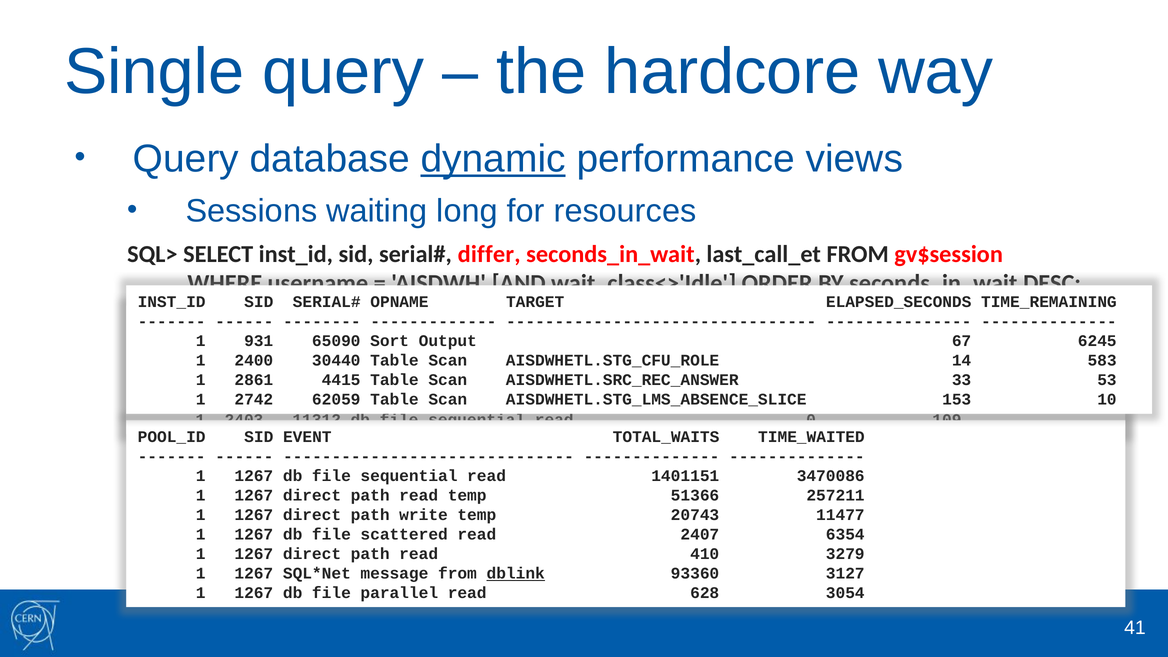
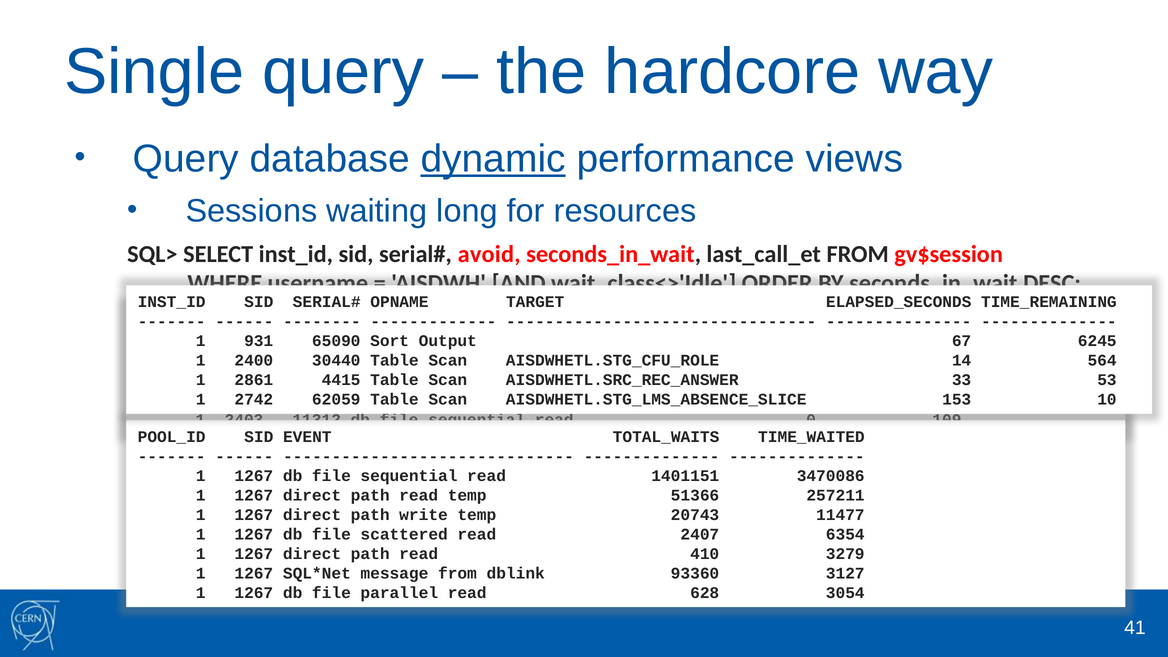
differ: differ -> avoid
583: 583 -> 564
dblink underline: present -> none
